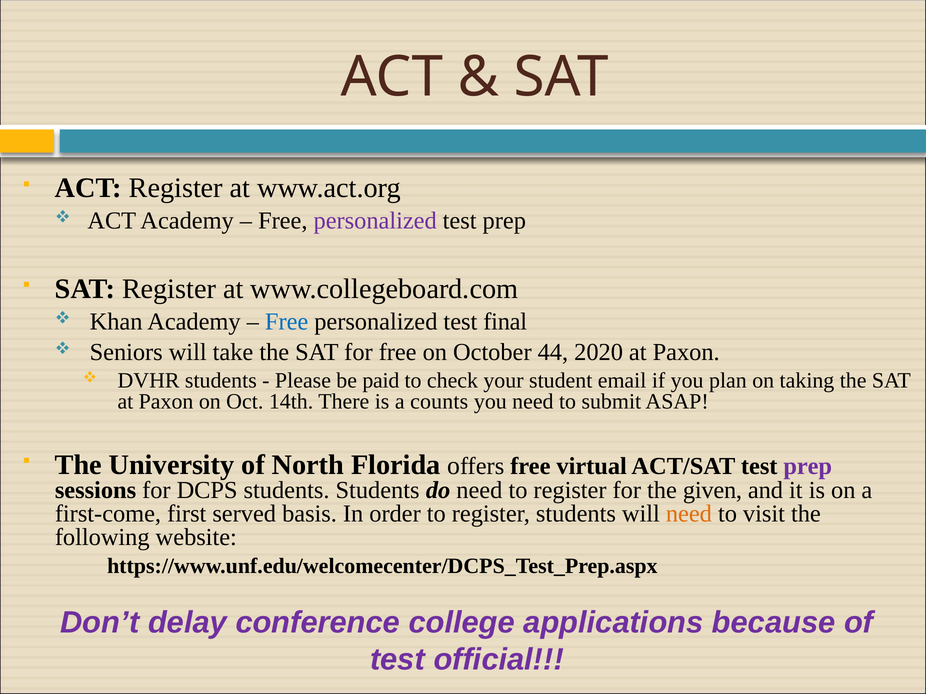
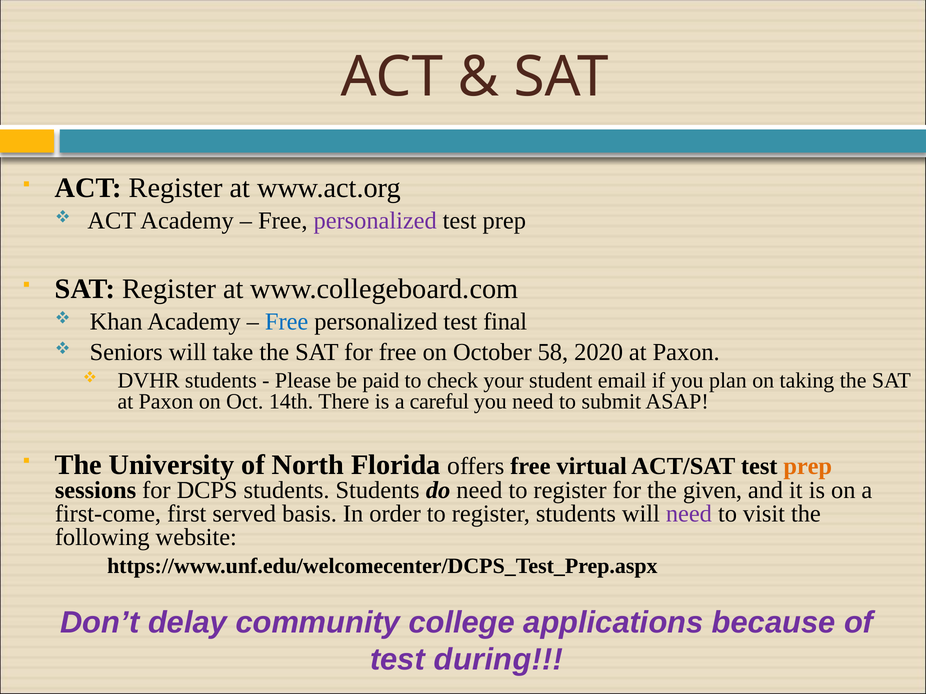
44: 44 -> 58
counts: counts -> careful
prep at (808, 467) colour: purple -> orange
need at (689, 514) colour: orange -> purple
conference: conference -> community
official: official -> during
